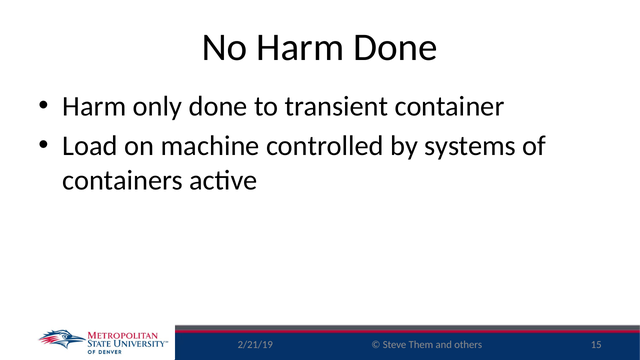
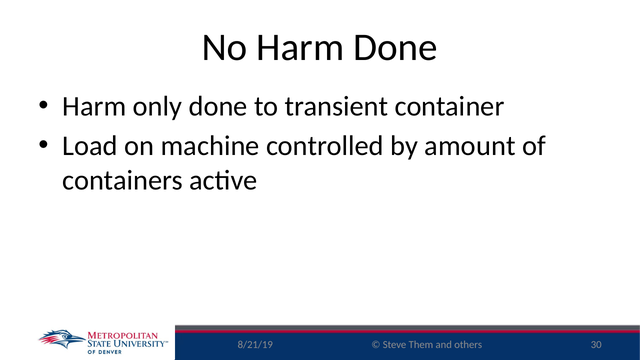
systems: systems -> amount
2/21/19: 2/21/19 -> 8/21/19
15: 15 -> 30
